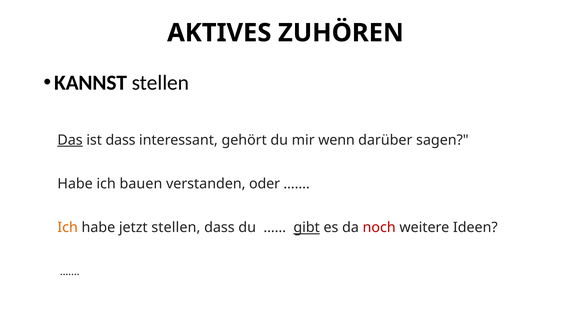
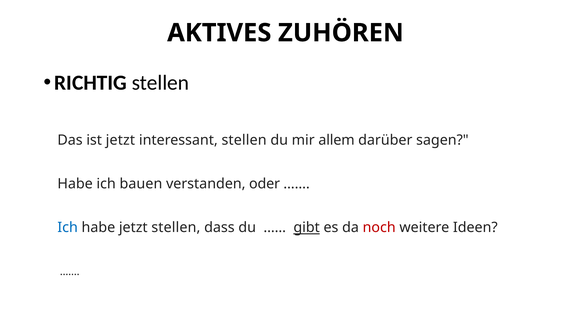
KANNST: KANNST -> RICHTIG
Das underline: present -> none
ist dass: dass -> jetzt
interessant gehört: gehört -> stellen
wenn: wenn -> allem
Ich at (68, 228) colour: orange -> blue
